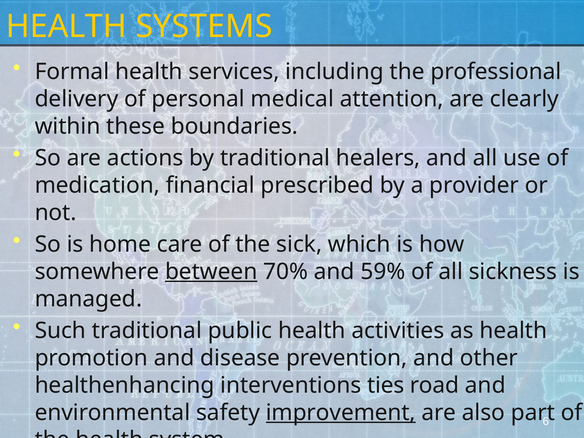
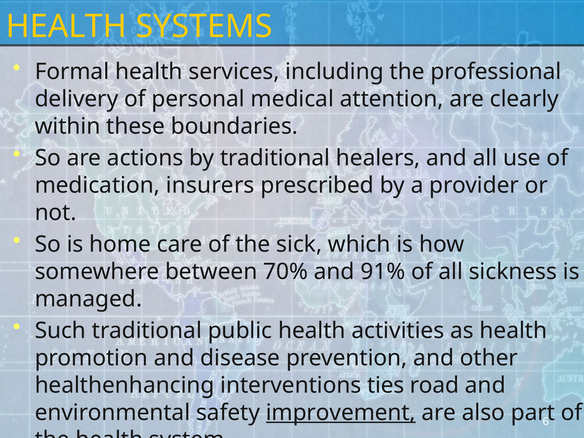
financial: financial -> insurers
between underline: present -> none
59%: 59% -> 91%
